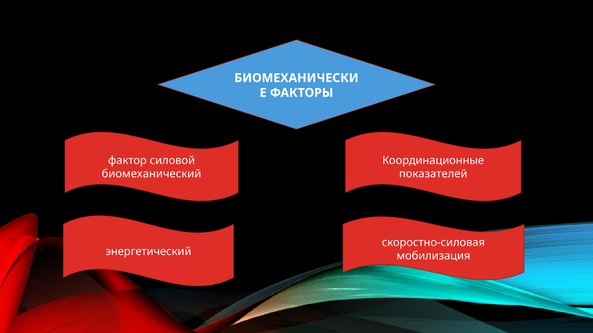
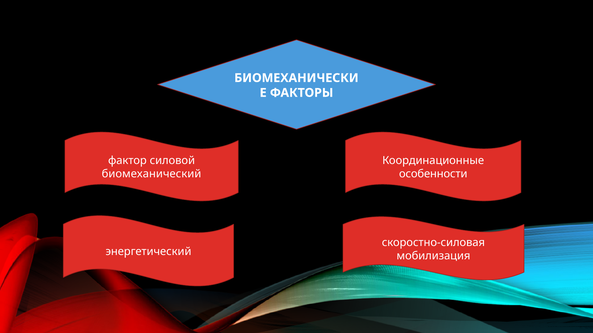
показателей: показателей -> особенности
